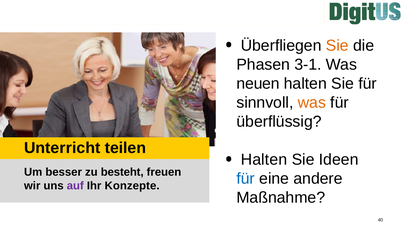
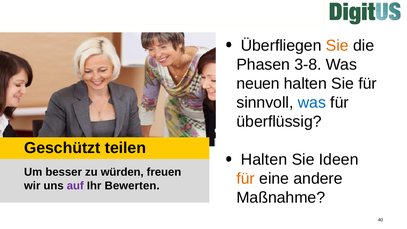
3-1: 3-1 -> 3-8
was at (312, 102) colour: orange -> blue
Unterricht: Unterricht -> Geschützt
besteht: besteht -> würden
für at (246, 178) colour: blue -> orange
Konzepte: Konzepte -> Bewerten
